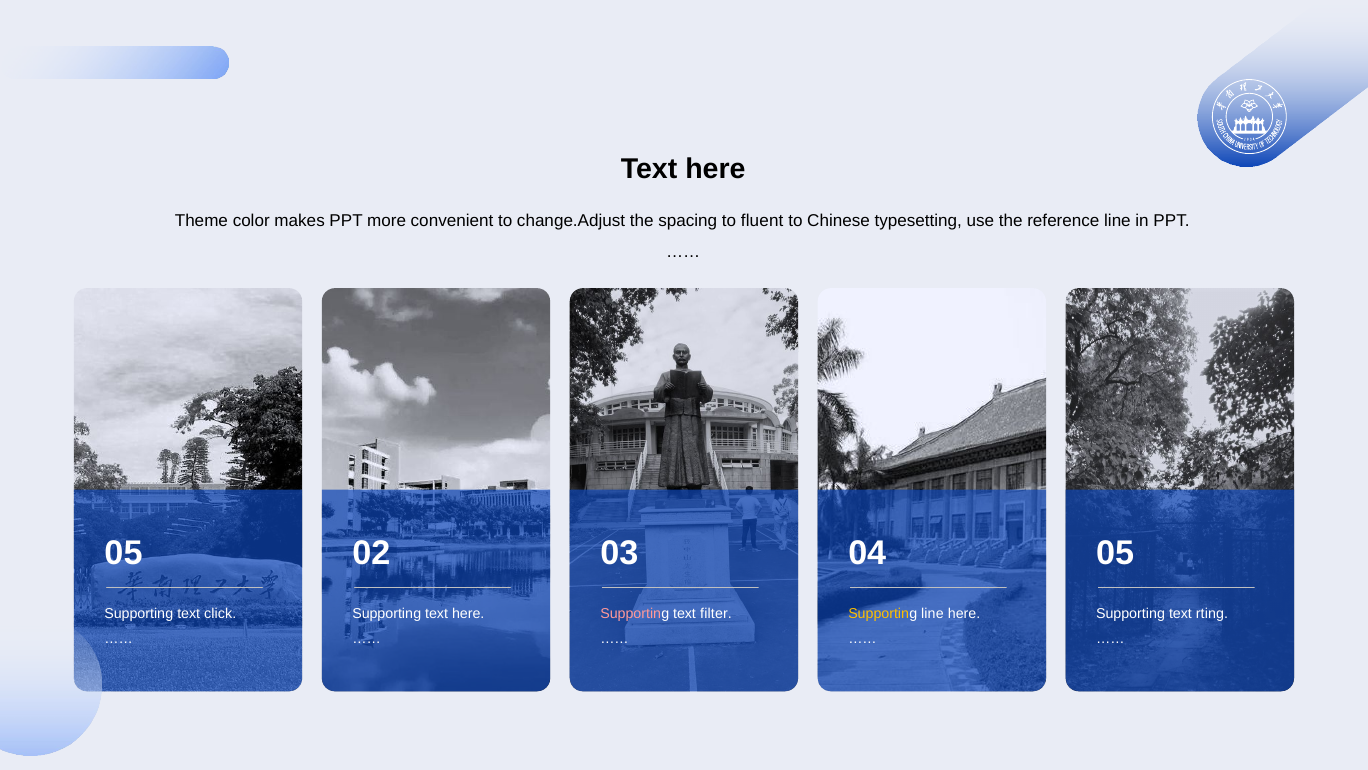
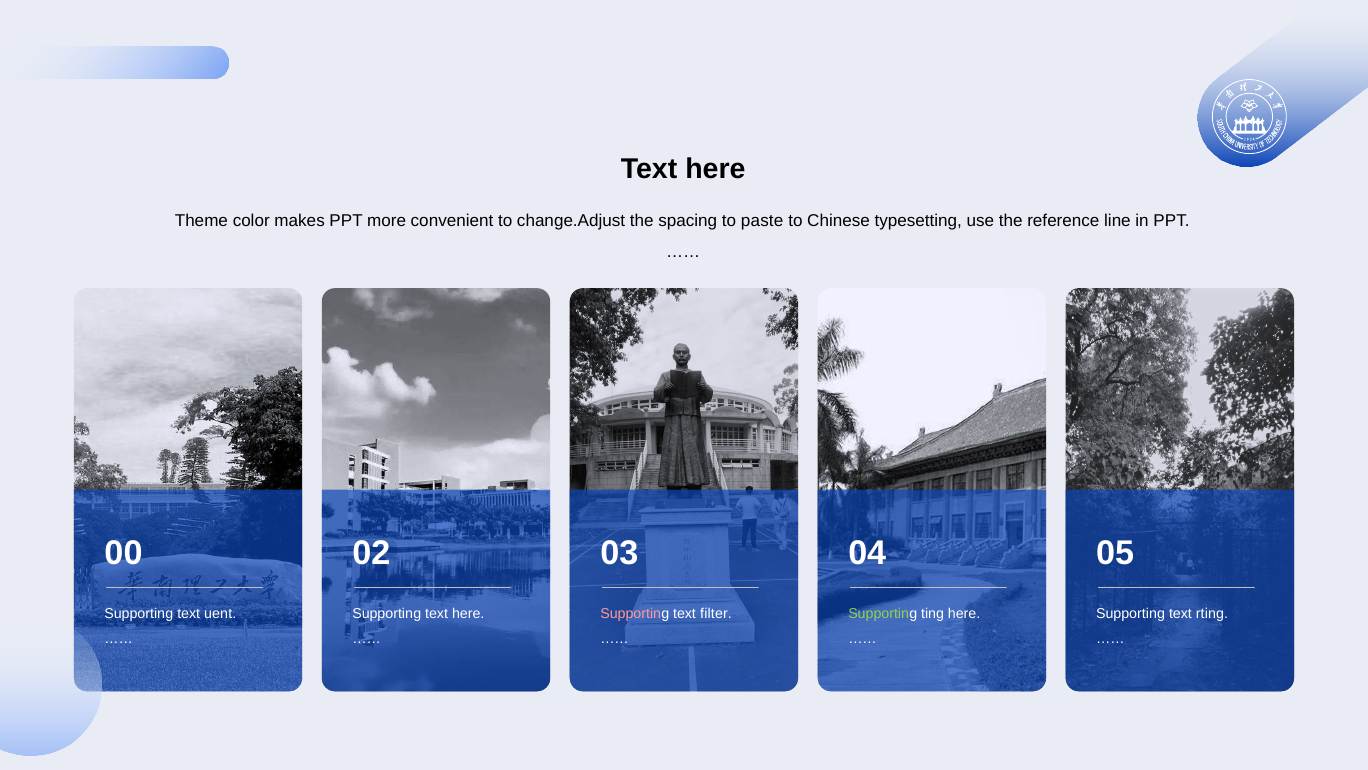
fluent: fluent -> paste
0 5: 5 -> 0
click: click -> uent
Supportin at (879, 613) colour: yellow -> light green
g line: line -> ting
